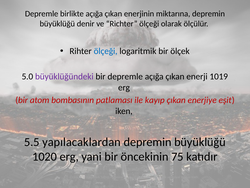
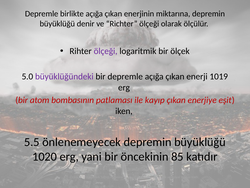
ölçeği at (106, 51) colour: blue -> purple
yapılacaklardan: yapılacaklardan -> önlenemeyecek
75: 75 -> 85
